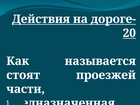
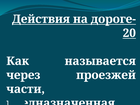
стоят: стоят -> через
